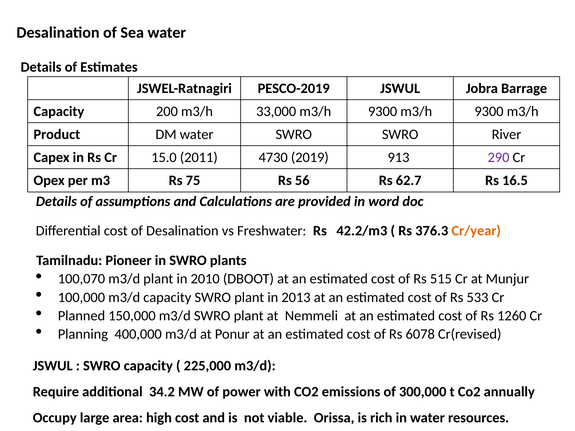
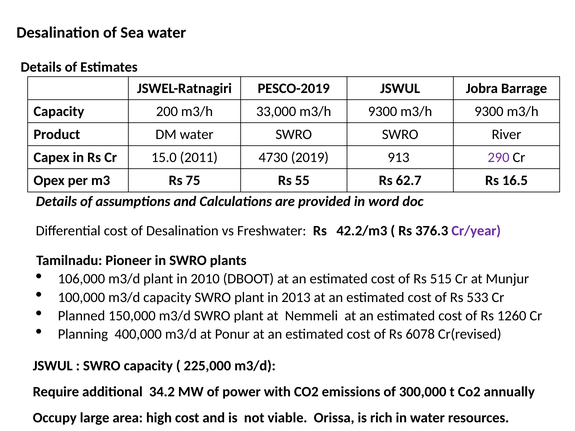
56: 56 -> 55
Cr/year colour: orange -> purple
100,070: 100,070 -> 106,000
